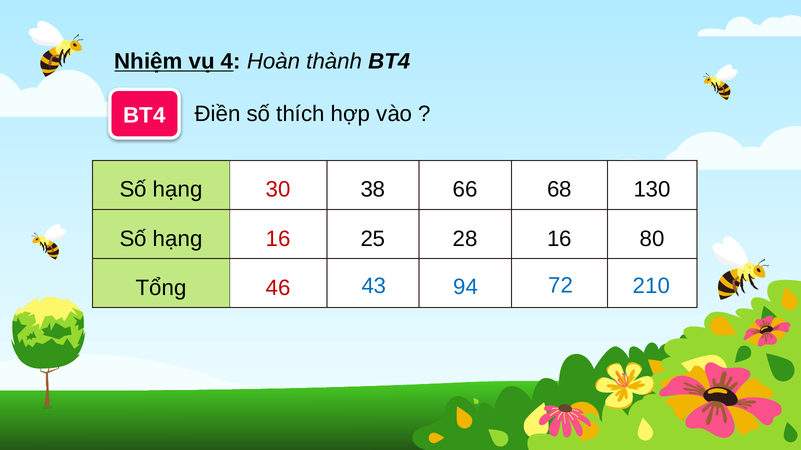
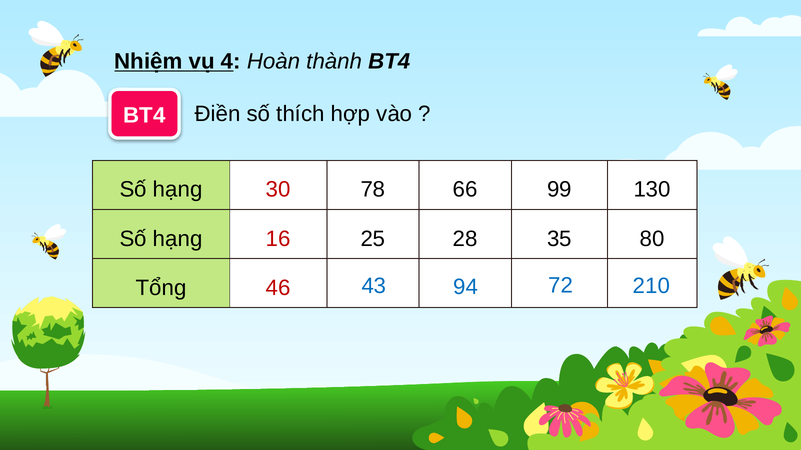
38: 38 -> 78
68: 68 -> 99
28 16: 16 -> 35
